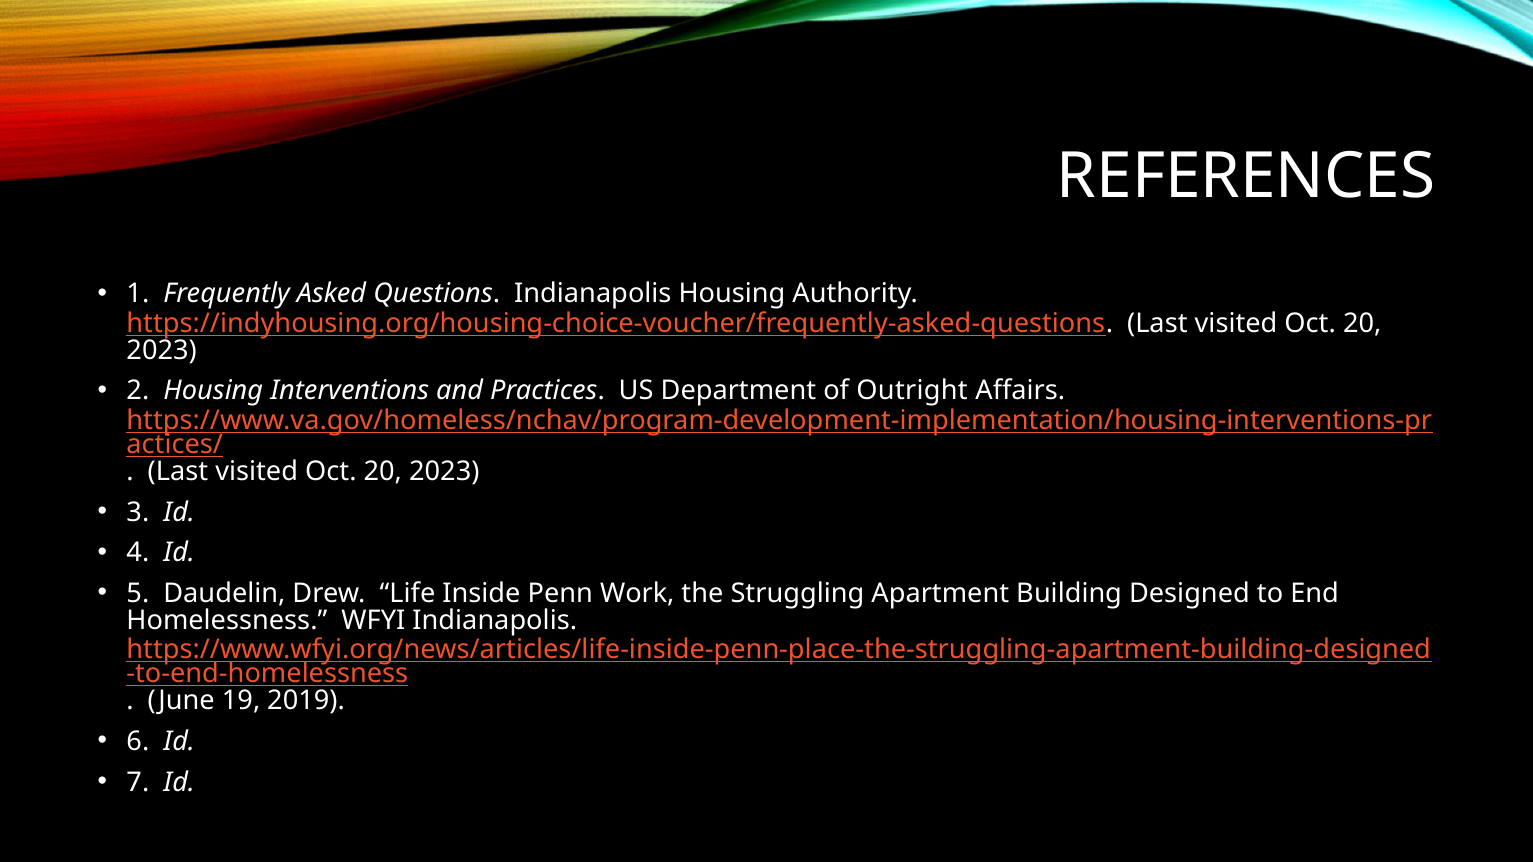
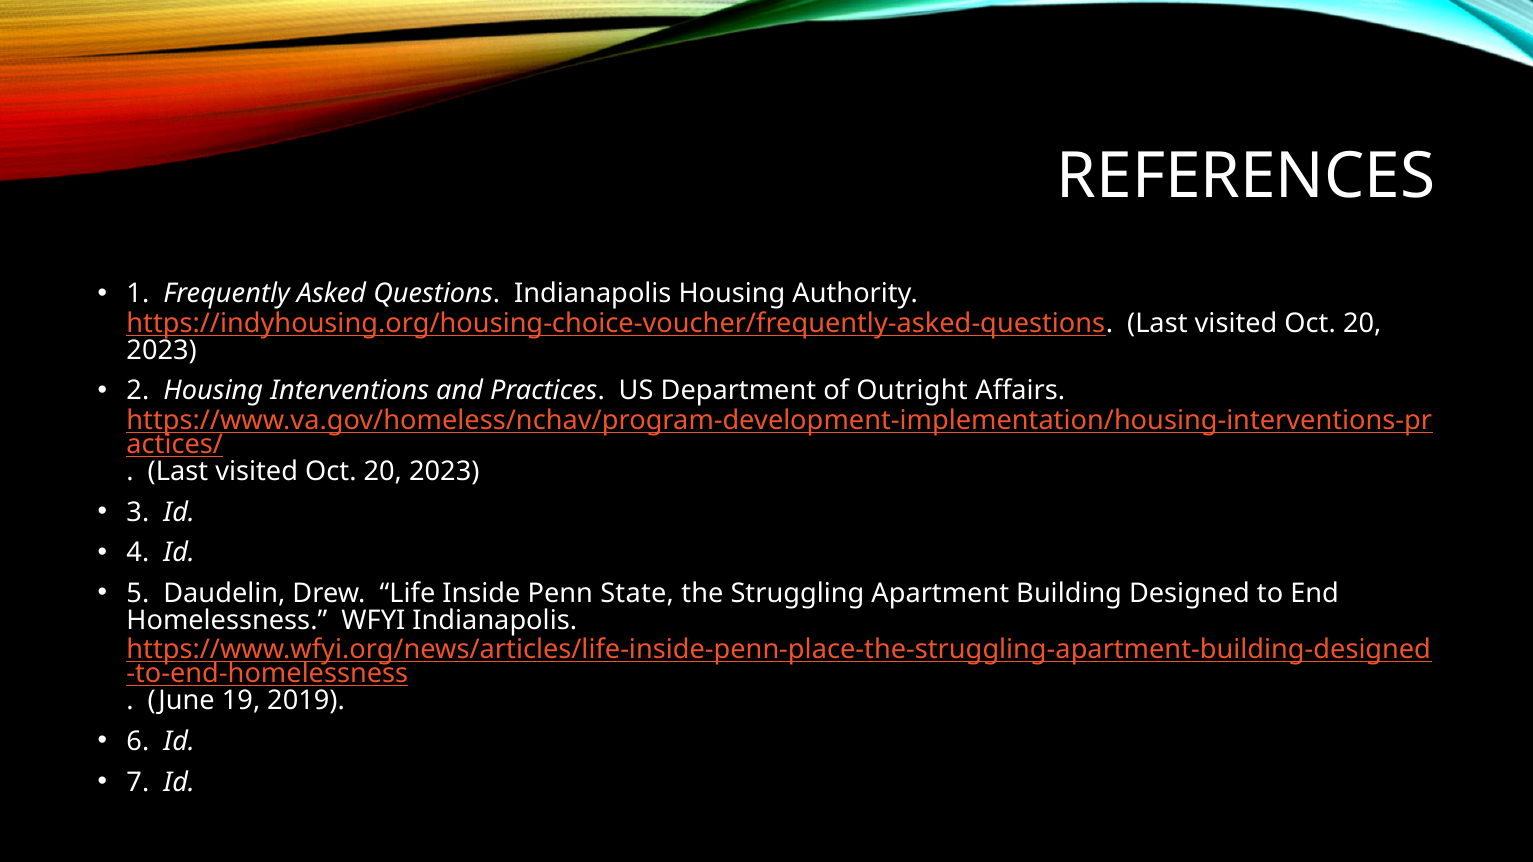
Work: Work -> State
